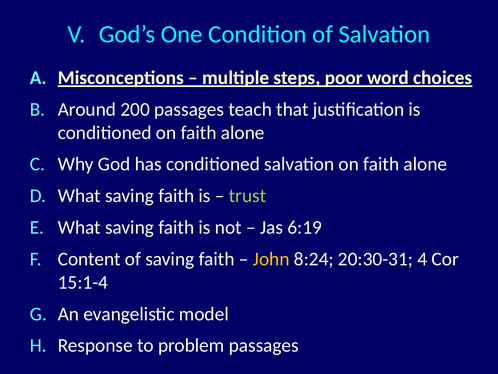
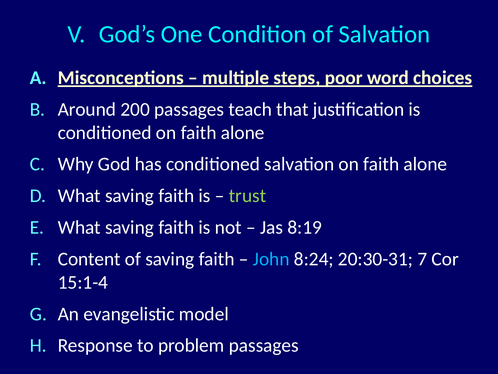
6:19: 6:19 -> 8:19
John colour: yellow -> light blue
4: 4 -> 7
